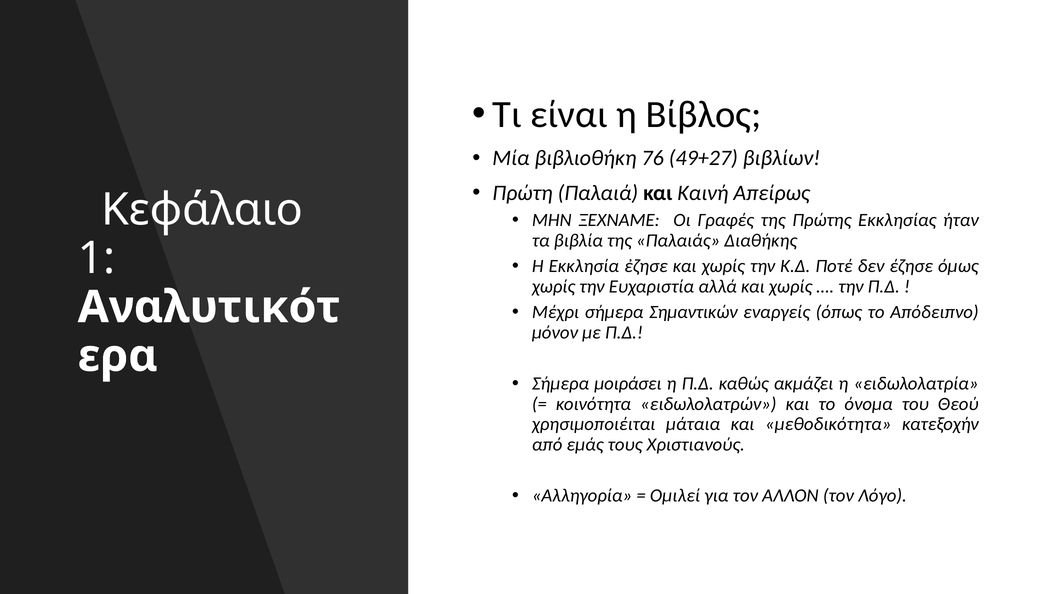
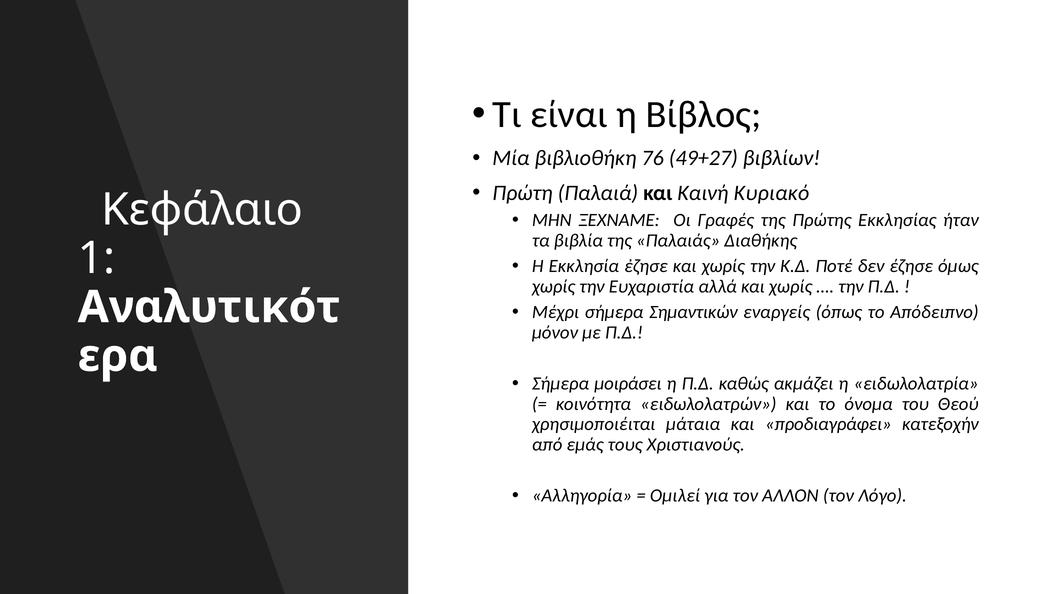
Απείρως: Απείρως -> Κυριακό
μεθοδικότητα: μεθοδικότητα -> προδιαγράφει
